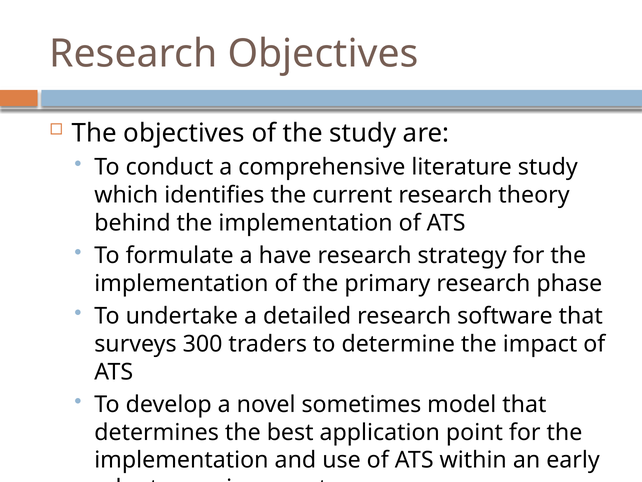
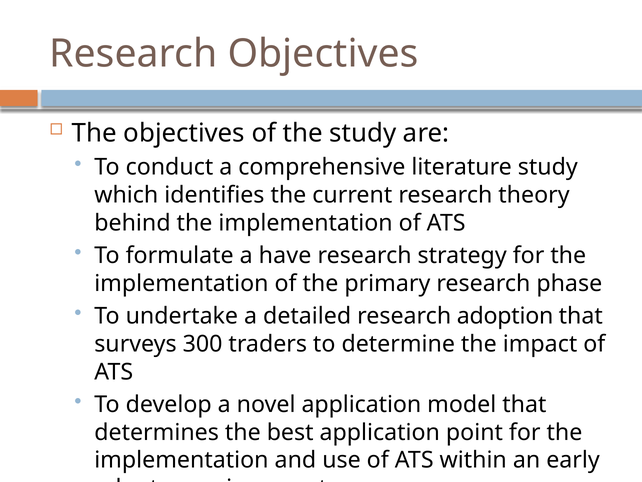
software: software -> adoption
novel sometimes: sometimes -> application
